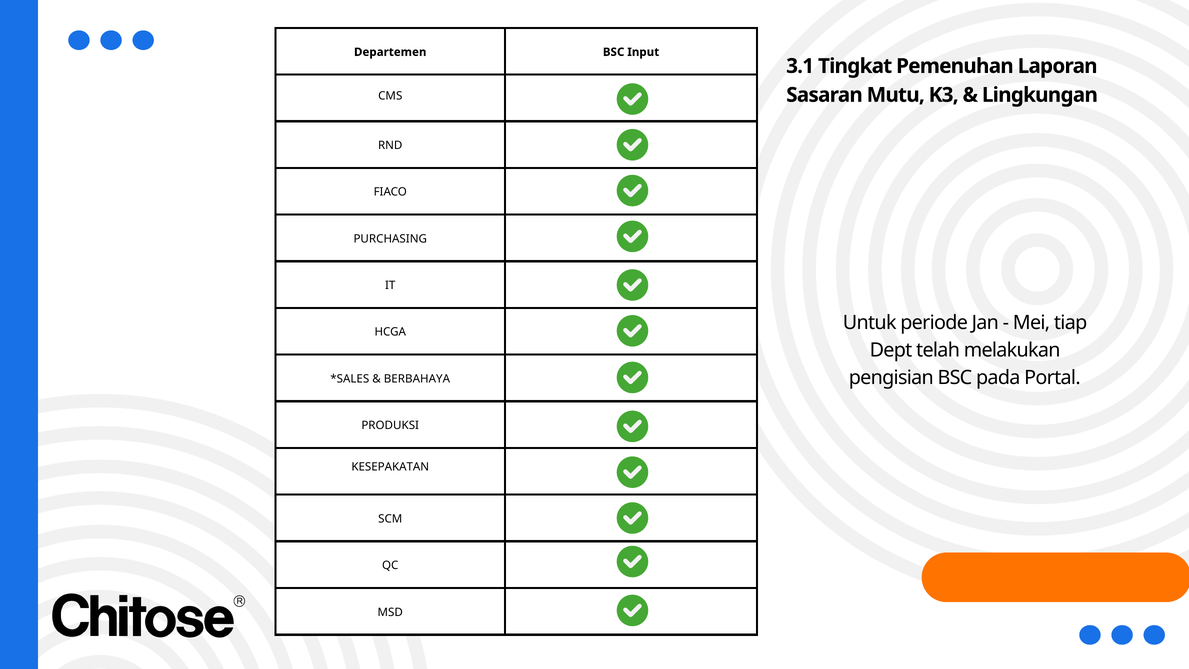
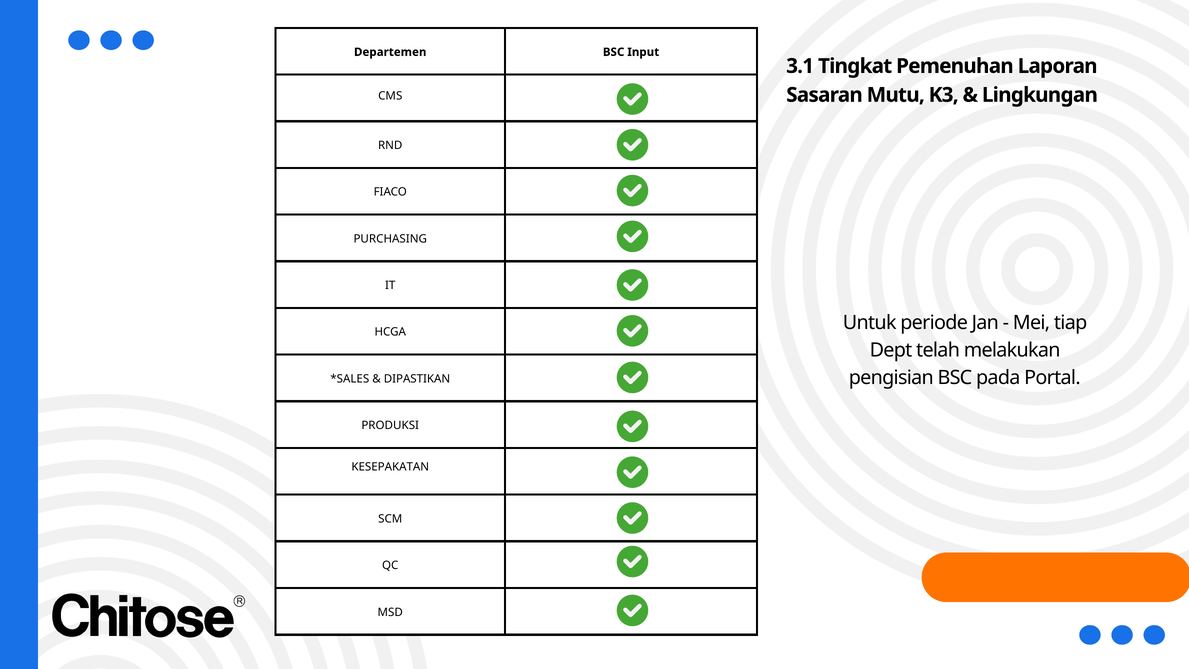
BERBAHAYA: BERBAHAYA -> DIPASTIKAN
